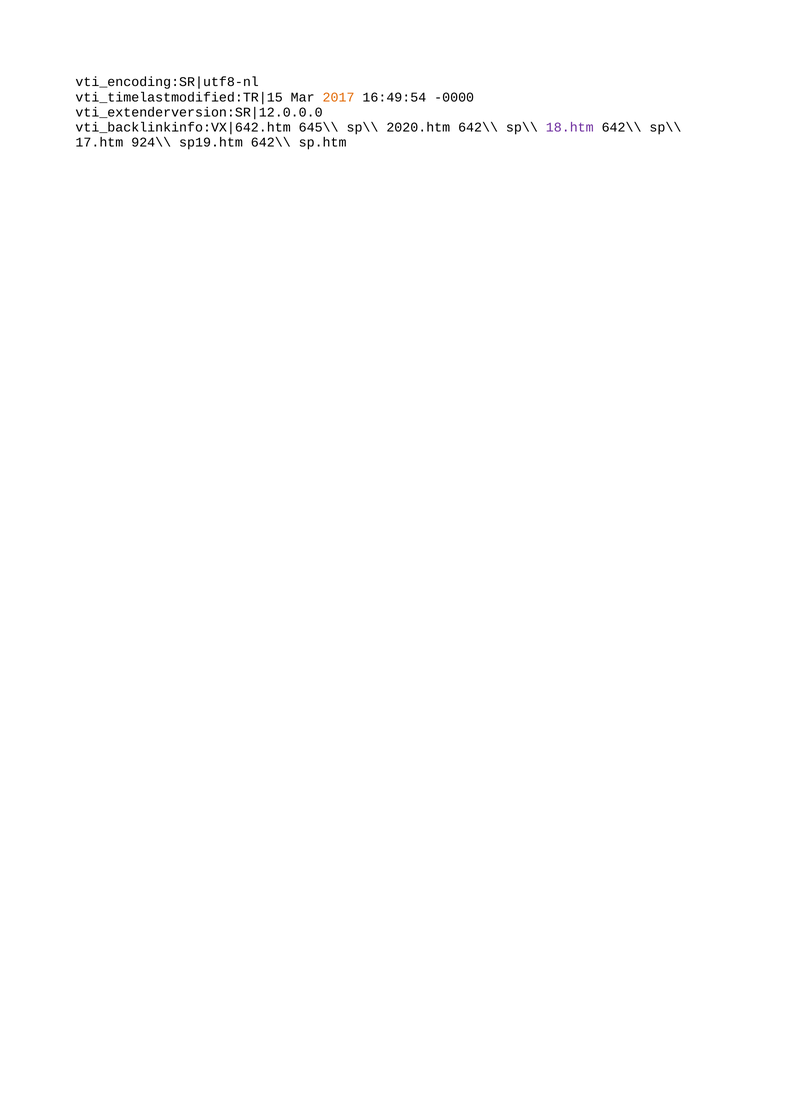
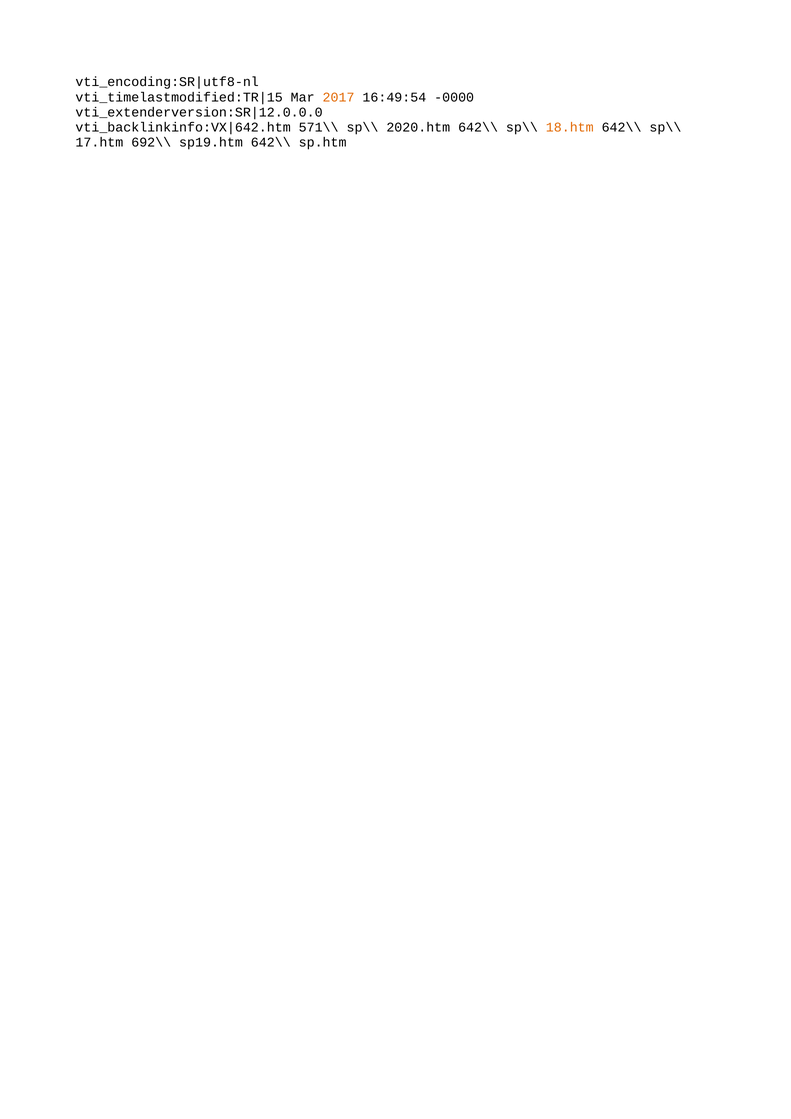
645\\: 645\\ -> 571\\
18.htm colour: purple -> orange
924\\: 924\\ -> 692\\
